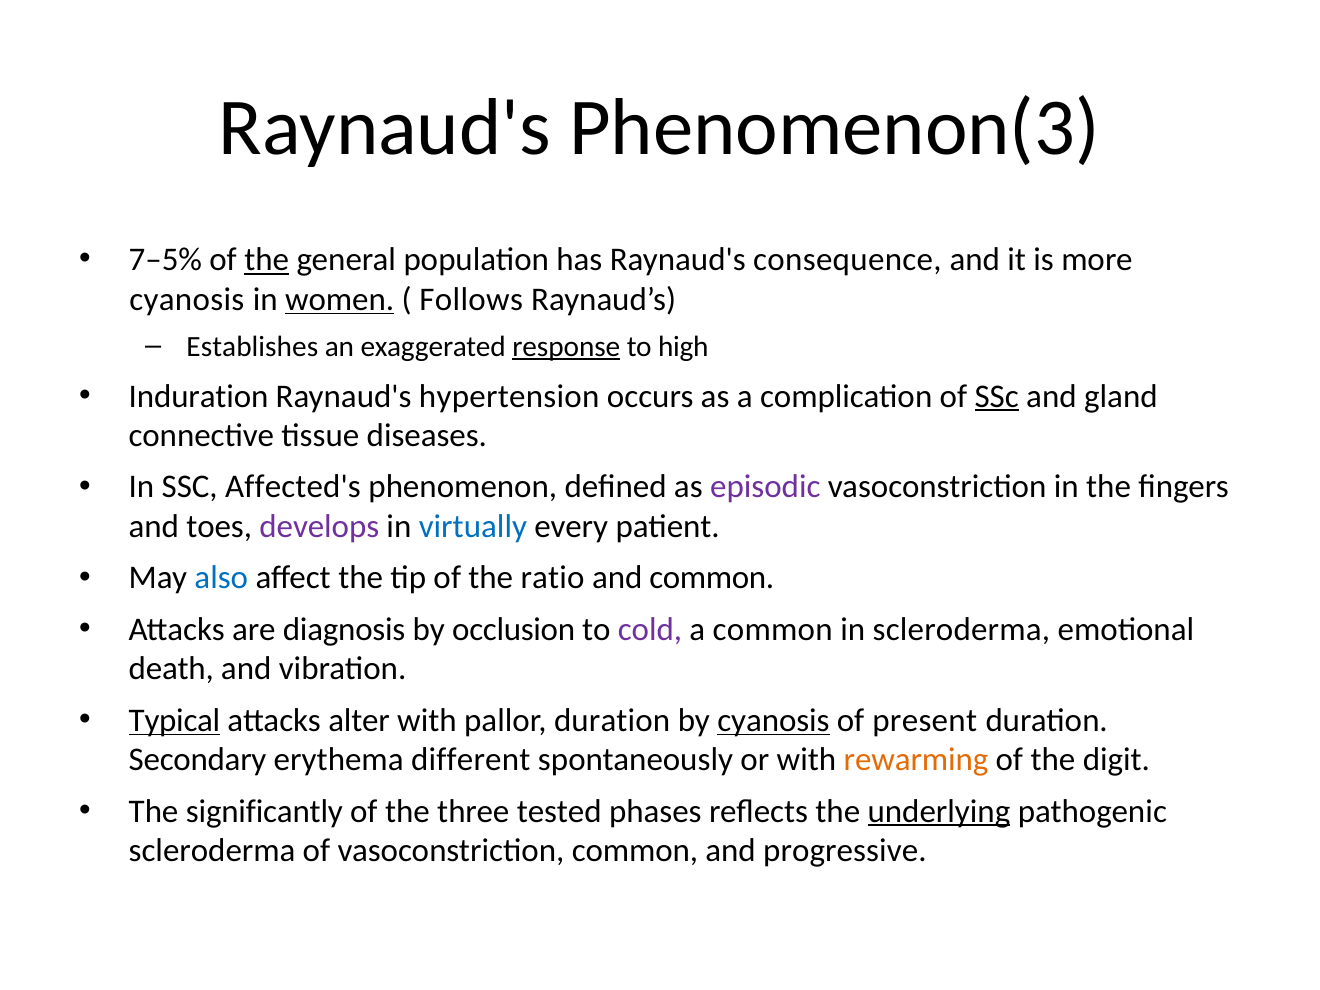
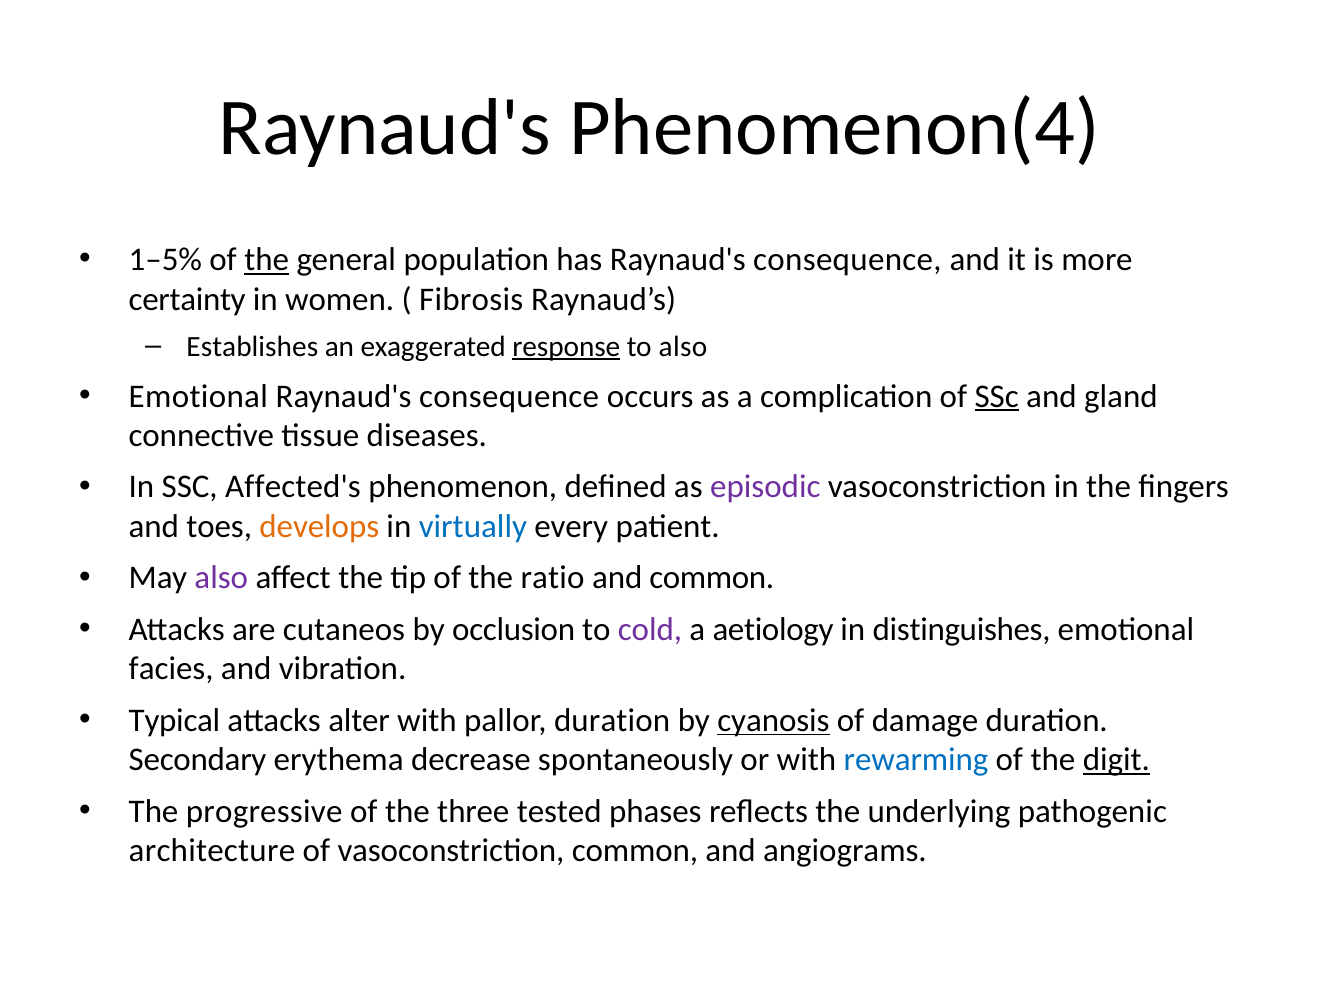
Phenomenon(3: Phenomenon(3 -> Phenomenon(4
7–5%: 7–5% -> 1–5%
cyanosis at (187, 299): cyanosis -> certainty
women underline: present -> none
Follows: Follows -> Fibrosis
to high: high -> also
Induration at (199, 396): Induration -> Emotional
hypertension at (509, 396): hypertension -> consequence
develops colour: purple -> orange
also at (221, 578) colour: blue -> purple
diagnosis: diagnosis -> cutaneos
a common: common -> aetiology
in scleroderma: scleroderma -> distinguishes
death: death -> facies
Typical underline: present -> none
present: present -> damage
different: different -> decrease
rewarming colour: orange -> blue
digit underline: none -> present
significantly: significantly -> progressive
underlying underline: present -> none
scleroderma at (212, 851): scleroderma -> architecture
progressive: progressive -> angiograms
